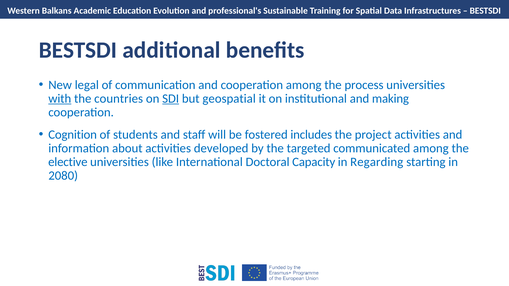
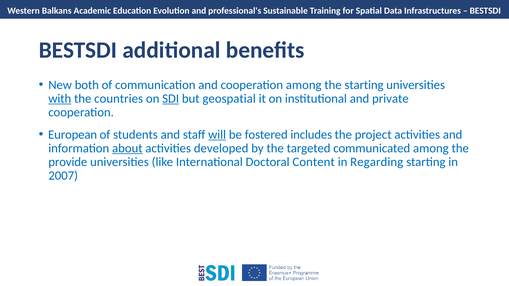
legal: legal -> both
the process: process -> starting
making: making -> private
Cognition: Cognition -> European
will underline: none -> present
about underline: none -> present
elective: elective -> provide
Capacity: Capacity -> Content
2080: 2080 -> 2007
